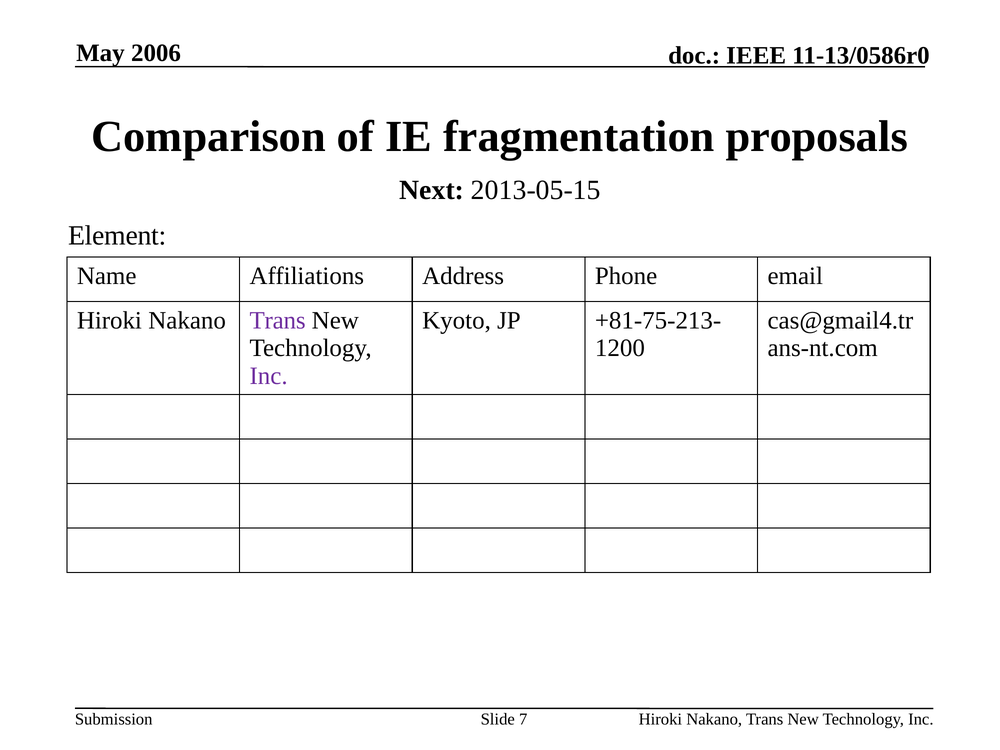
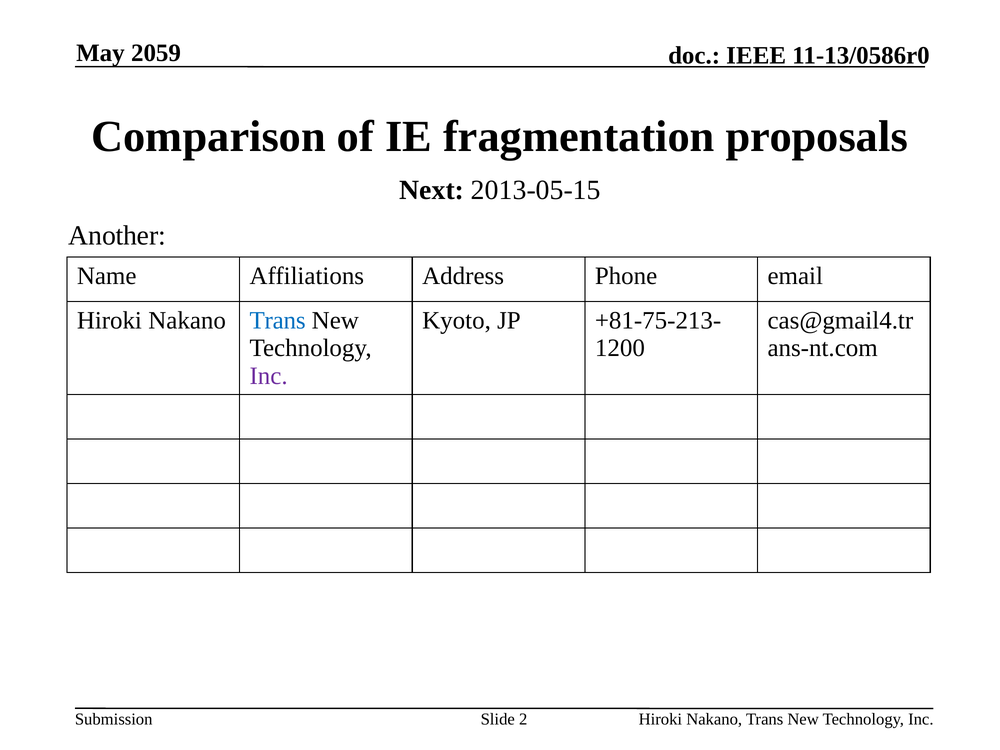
2006: 2006 -> 2059
Element: Element -> Another
Trans at (278, 320) colour: purple -> blue
7: 7 -> 2
